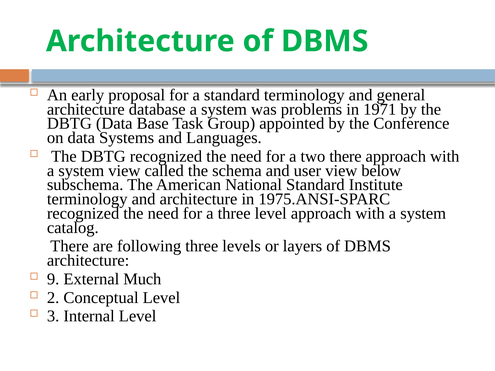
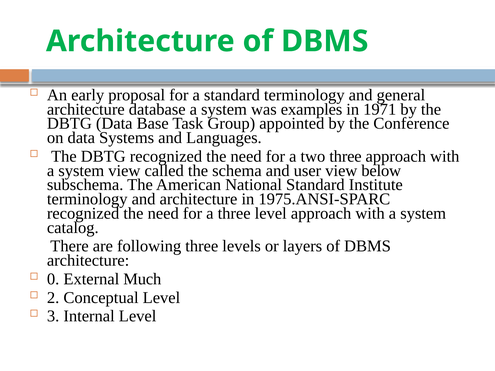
problems: problems -> examples
two there: there -> three
9: 9 -> 0
